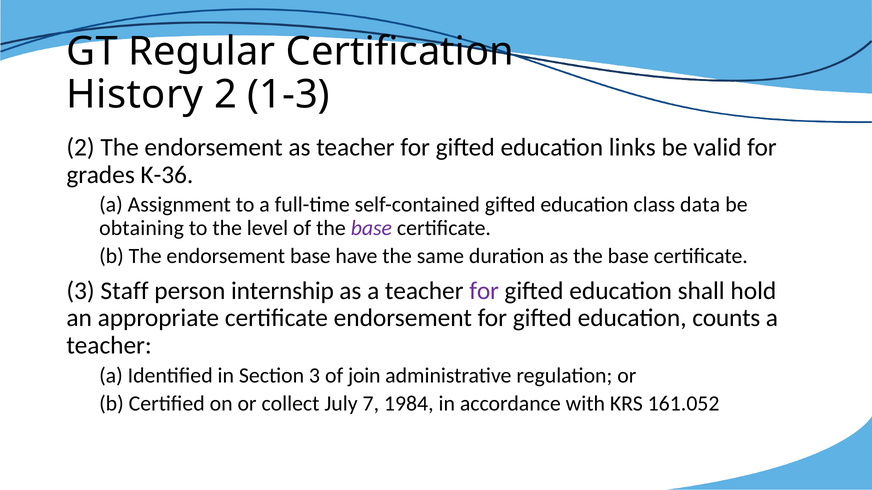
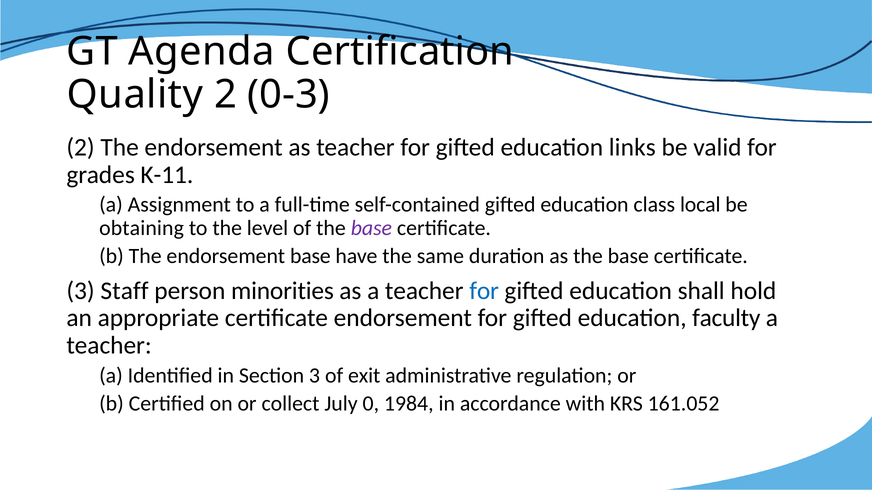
Regular: Regular -> Agenda
History: History -> Quality
1-3: 1-3 -> 0-3
K-36: K-36 -> K-11
data: data -> local
internship: internship -> minorities
for at (484, 291) colour: purple -> blue
counts: counts -> faculty
join: join -> exit
7: 7 -> 0
